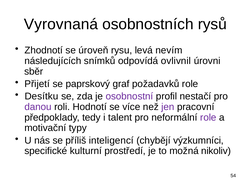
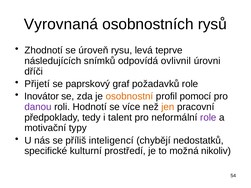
nevím: nevím -> teprve
sběr: sběr -> dříči
Desítku: Desítku -> Inovátor
osobnostní colour: purple -> orange
nestačí: nestačí -> pomocí
jen colour: purple -> orange
výzkumníci: výzkumníci -> nedostatků
